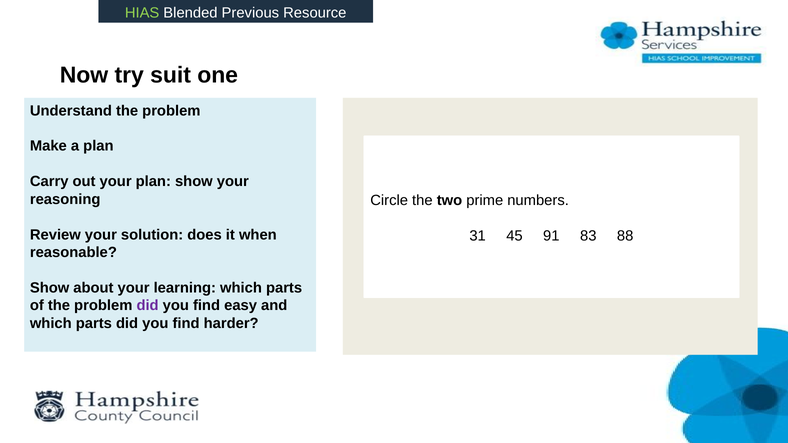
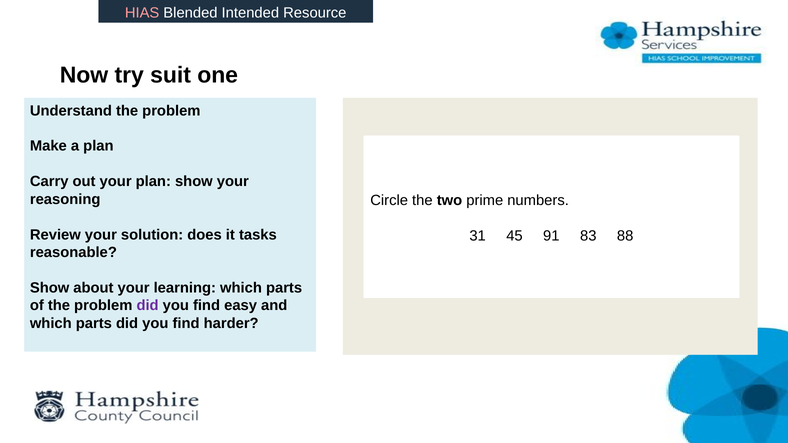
HIAS colour: light green -> pink
Previous: Previous -> Intended
when: when -> tasks
